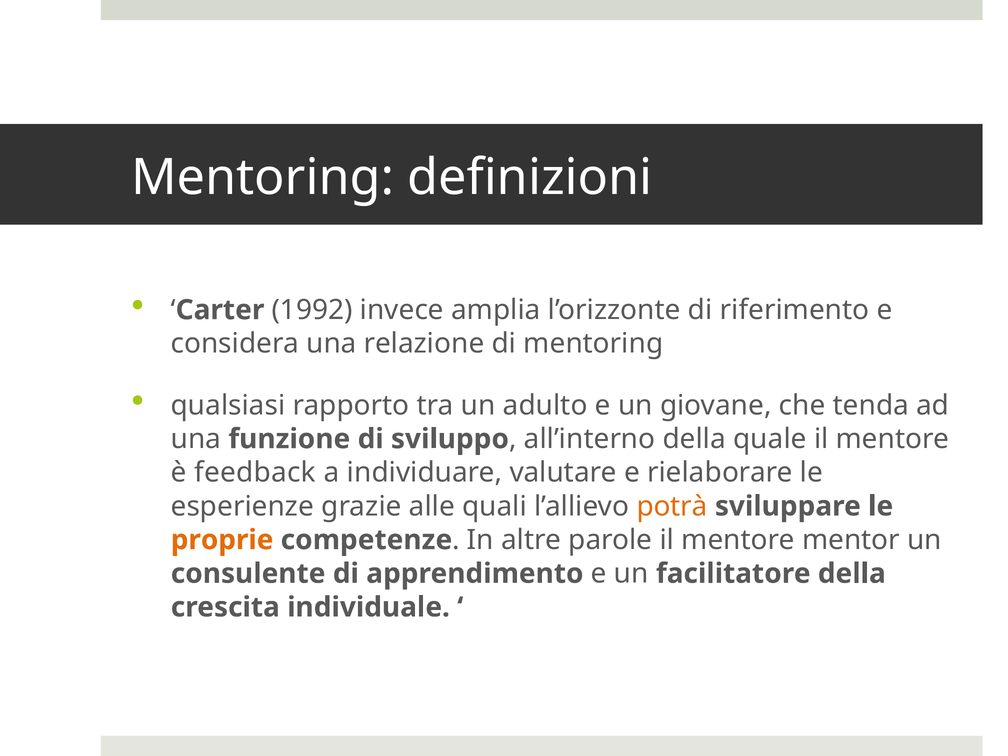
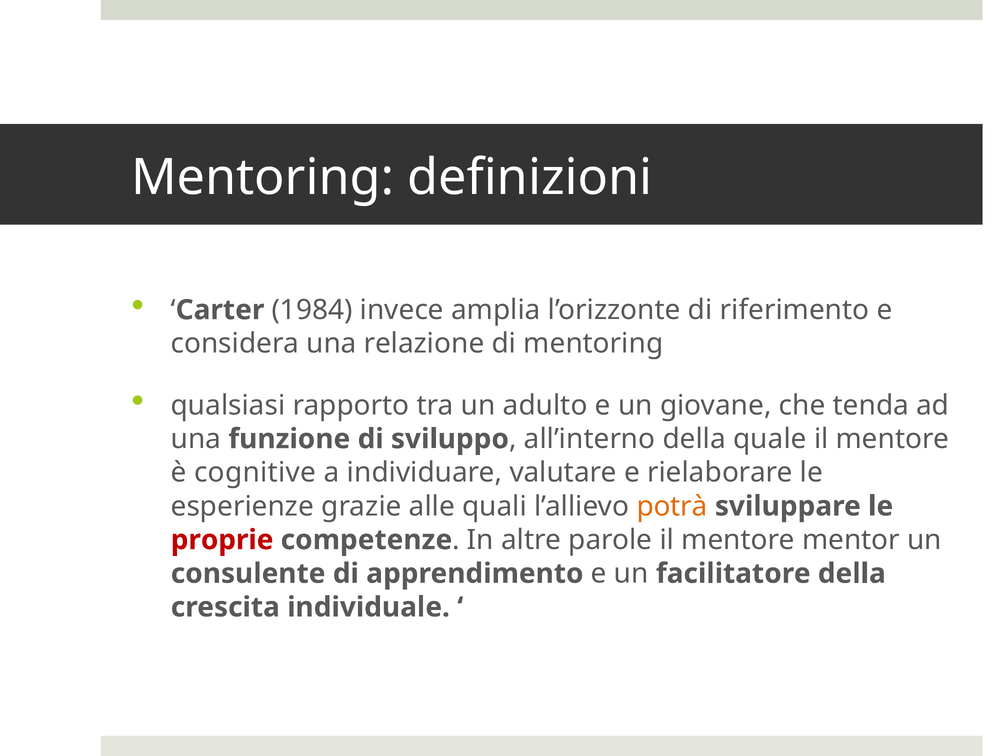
1992: 1992 -> 1984
feedback: feedback -> cognitive
proprie colour: orange -> red
